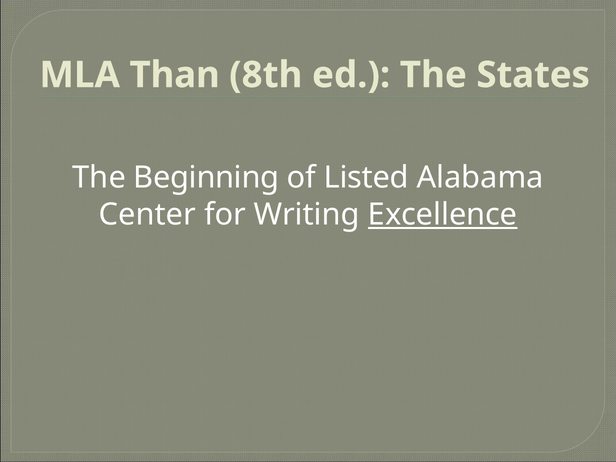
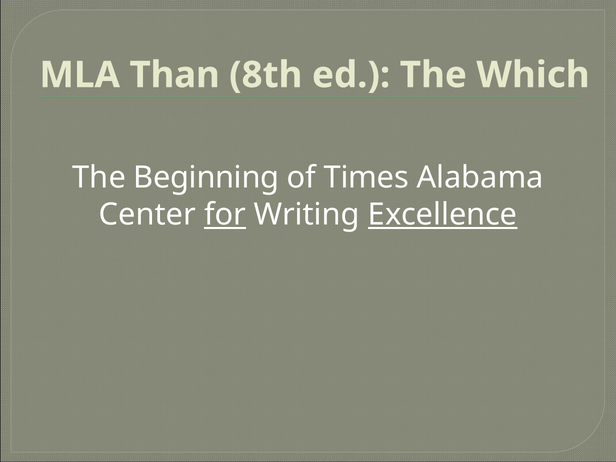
States: States -> Which
Listed: Listed -> Times
for underline: none -> present
